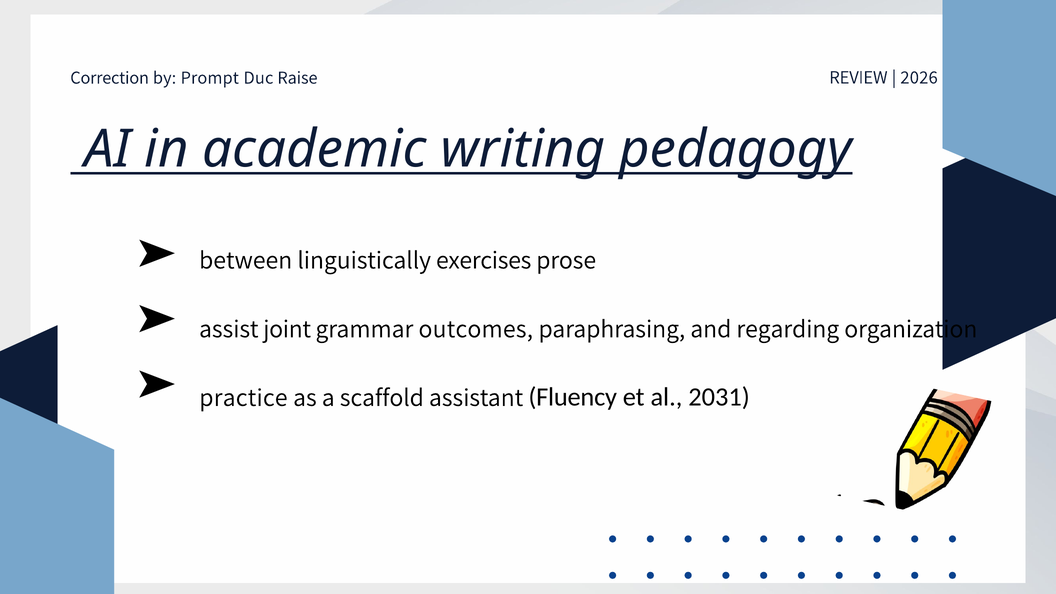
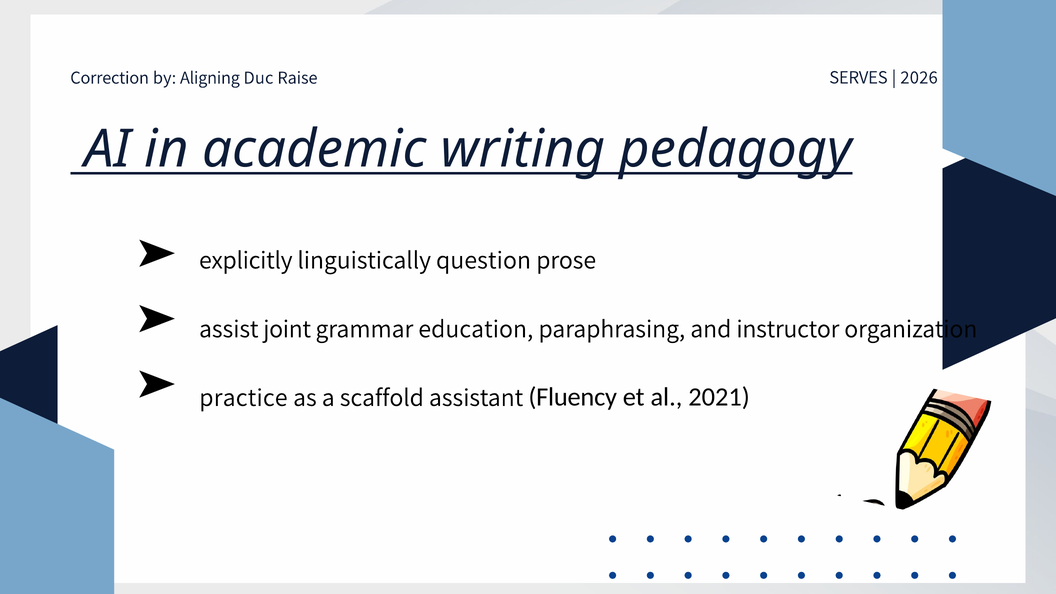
REVIEW: REVIEW -> SERVES
Prompt: Prompt -> Aligning
between: between -> explicitly
exercises: exercises -> question
outcomes: outcomes -> education
regarding: regarding -> instructor
2031: 2031 -> 2021
